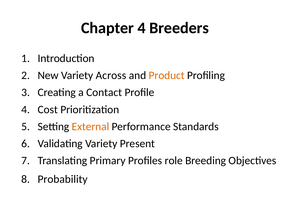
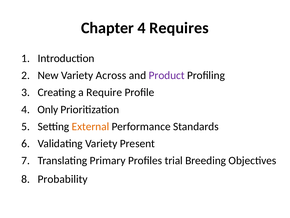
Breeders: Breeders -> Requires
Product colour: orange -> purple
Contact: Contact -> Require
Cost: Cost -> Only
role: role -> trial
